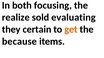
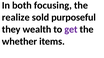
evaluating: evaluating -> purposeful
certain: certain -> wealth
get colour: orange -> purple
because: because -> whether
